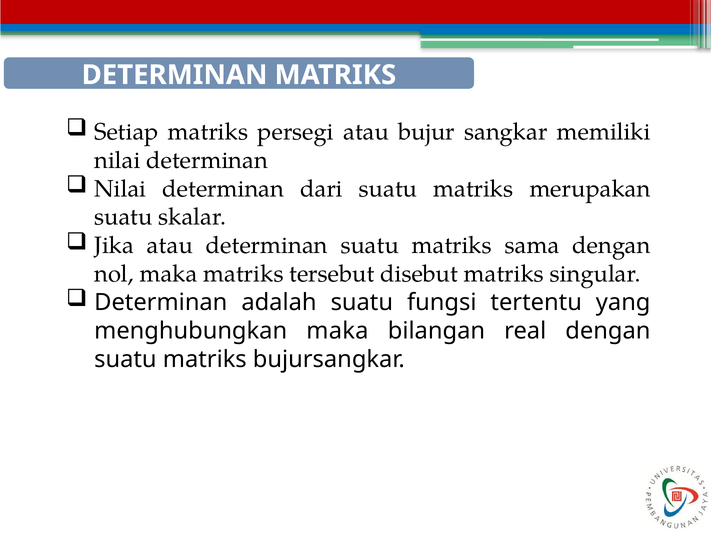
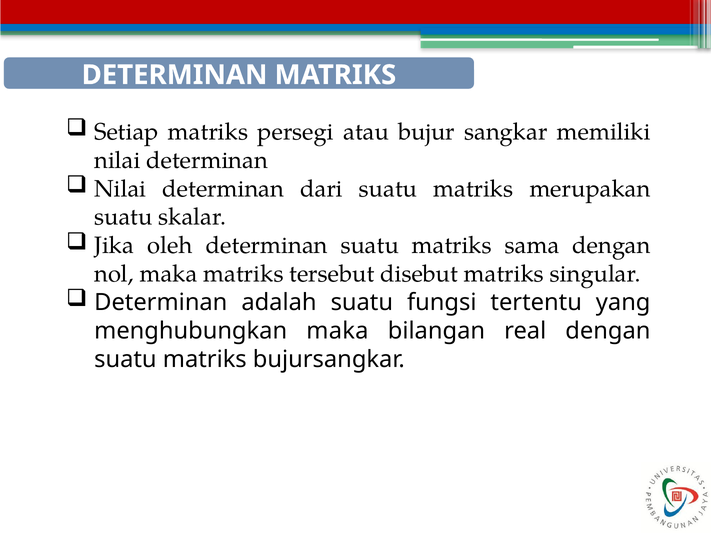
Jika atau: atau -> oleh
